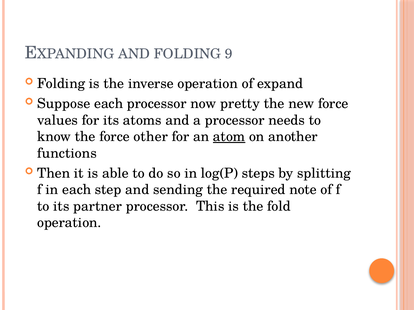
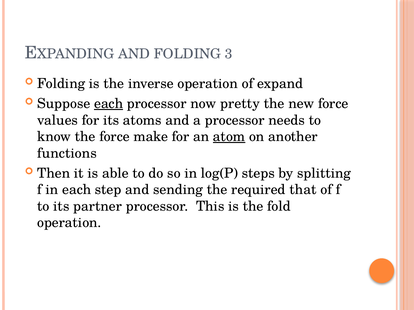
9: 9 -> 3
each at (109, 104) underline: none -> present
other: other -> make
note: note -> that
